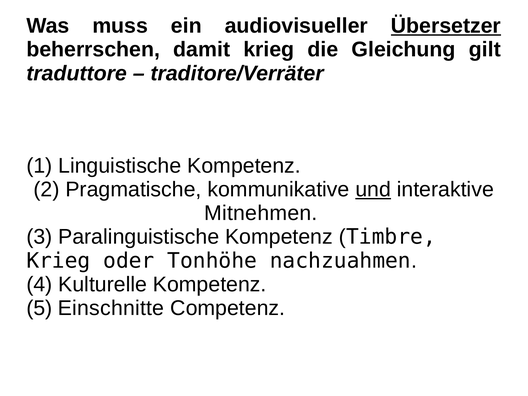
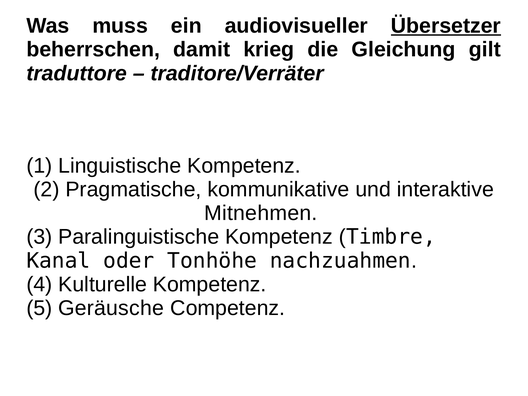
und underline: present -> none
Krieg at (58, 261): Krieg -> Kanal
Einschnitte: Einschnitte -> Geräusche
